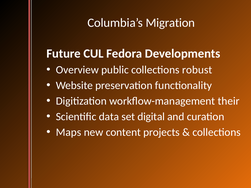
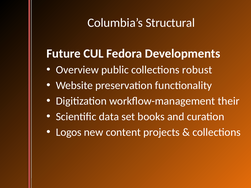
Migration: Migration -> Structural
digital: digital -> books
Maps: Maps -> Logos
